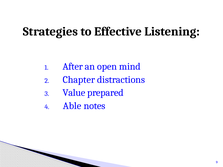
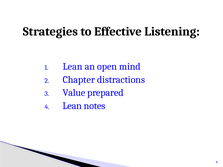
After at (73, 67): After -> Lean
Able at (72, 106): Able -> Lean
